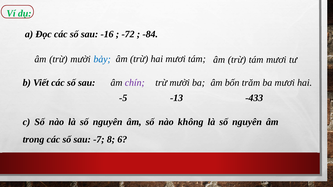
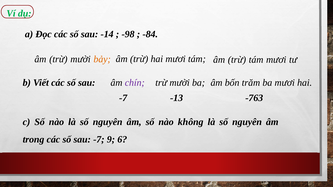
-16: -16 -> -14
-72: -72 -> -98
bảy colour: blue -> orange
-5 at (123, 98): -5 -> -7
-433: -433 -> -763
8: 8 -> 9
